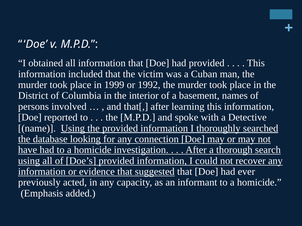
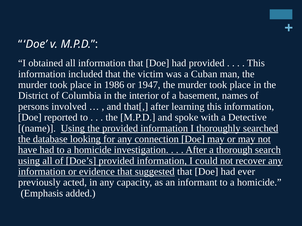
1999: 1999 -> 1986
1992: 1992 -> 1947
